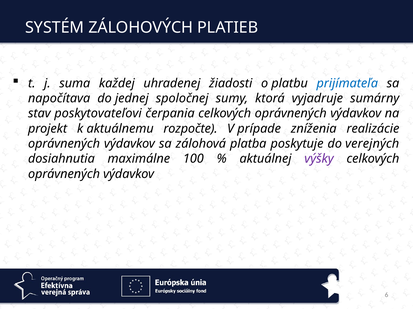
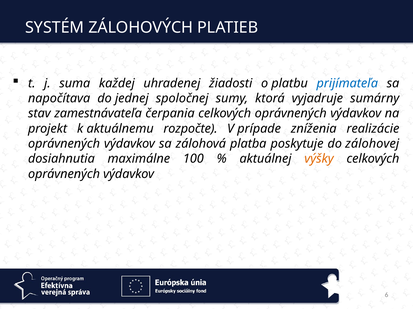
poskytovateľovi: poskytovateľovi -> zamestnávateľa
verejných: verejných -> zálohovej
výšky colour: purple -> orange
